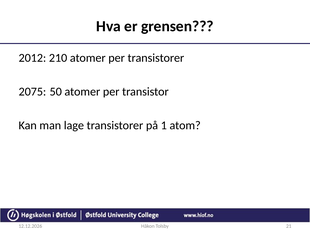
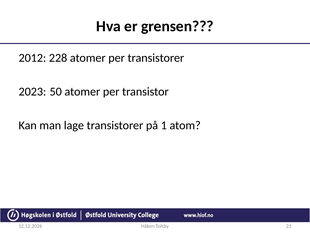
210: 210 -> 228
2075: 2075 -> 2023
